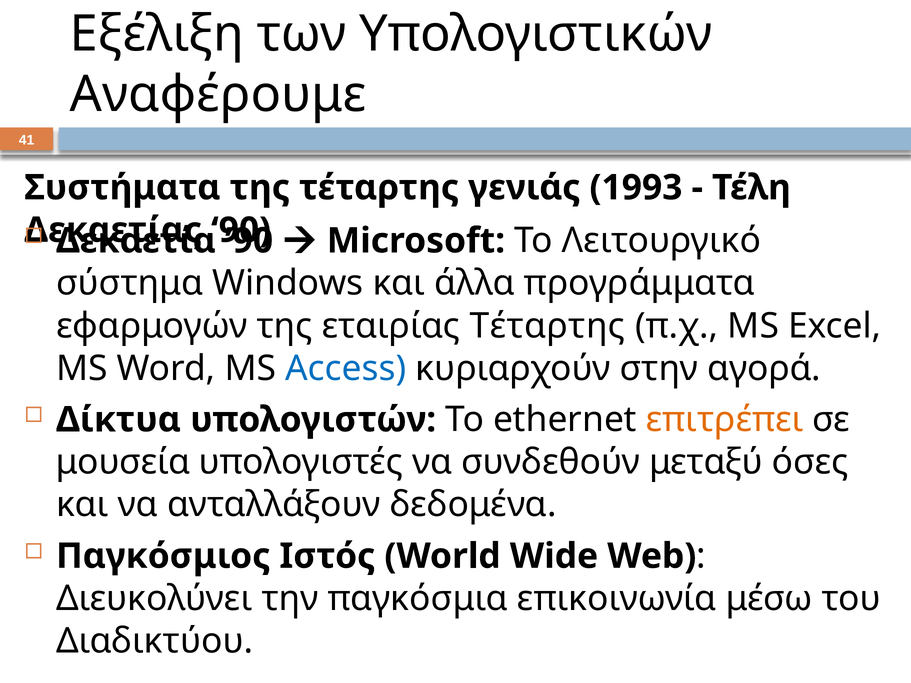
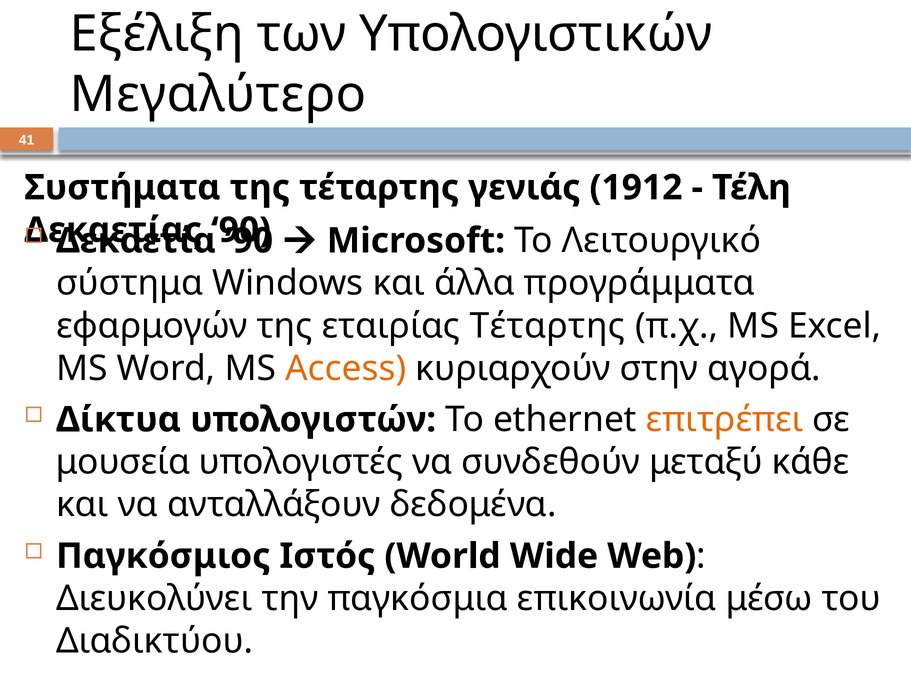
Αναφέρουμε: Αναφέρουμε -> Μεγαλύτερο
1993: 1993 -> 1912
Access colour: blue -> orange
όσες: όσες -> κάθε
